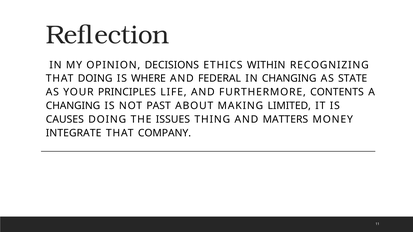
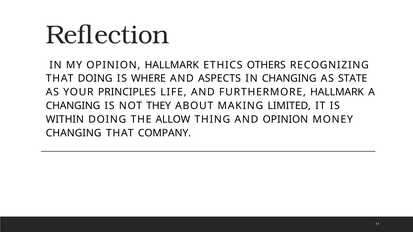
OPINION DECISIONS: DECISIONS -> HALLMARK
WITHIN: WITHIN -> OTHERS
FEDERAL: FEDERAL -> ASPECTS
FURTHERMORE CONTENTS: CONTENTS -> HALLMARK
PAST: PAST -> THEY
CAUSES: CAUSES -> WITHIN
ISSUES: ISSUES -> ALLOW
AND MATTERS: MATTERS -> OPINION
INTEGRATE at (74, 133): INTEGRATE -> CHANGING
